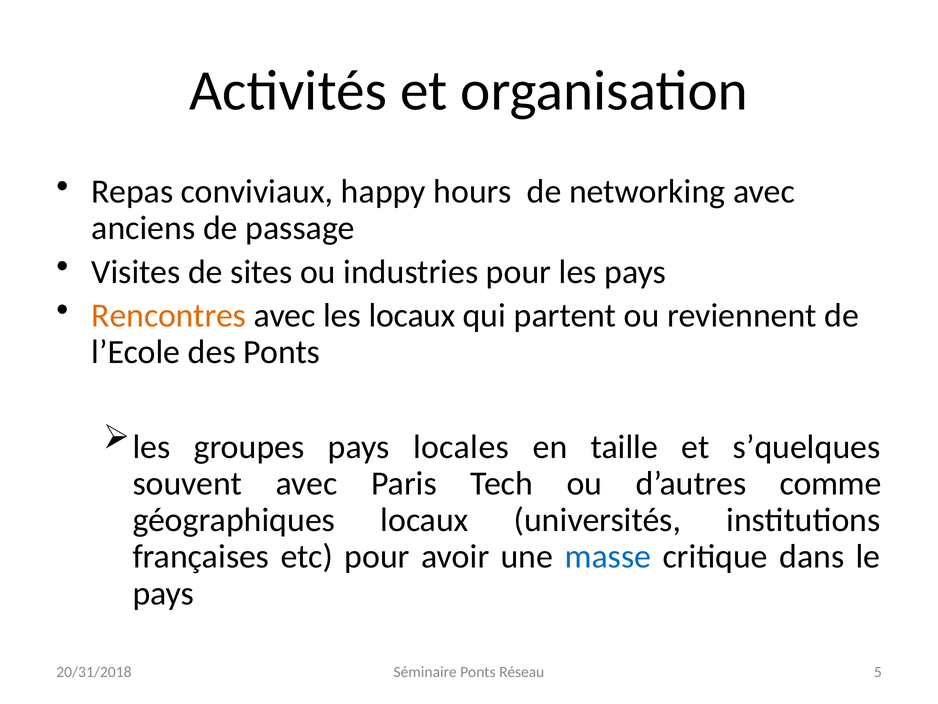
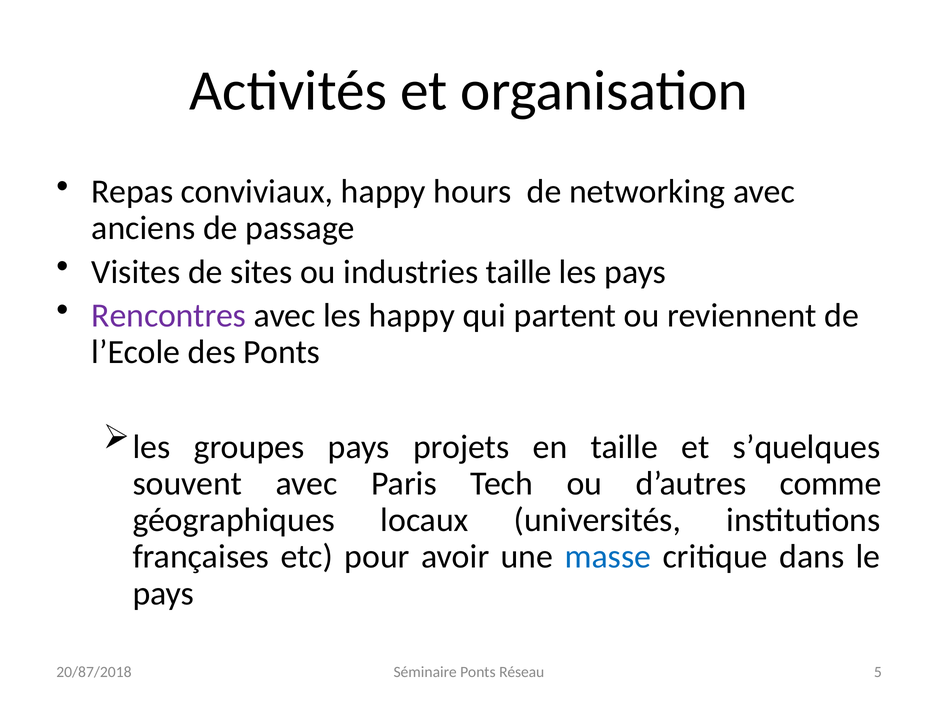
industries pour: pour -> taille
Rencontres colour: orange -> purple
les locaux: locaux -> happy
locales: locales -> projets
20/31/2018: 20/31/2018 -> 20/87/2018
